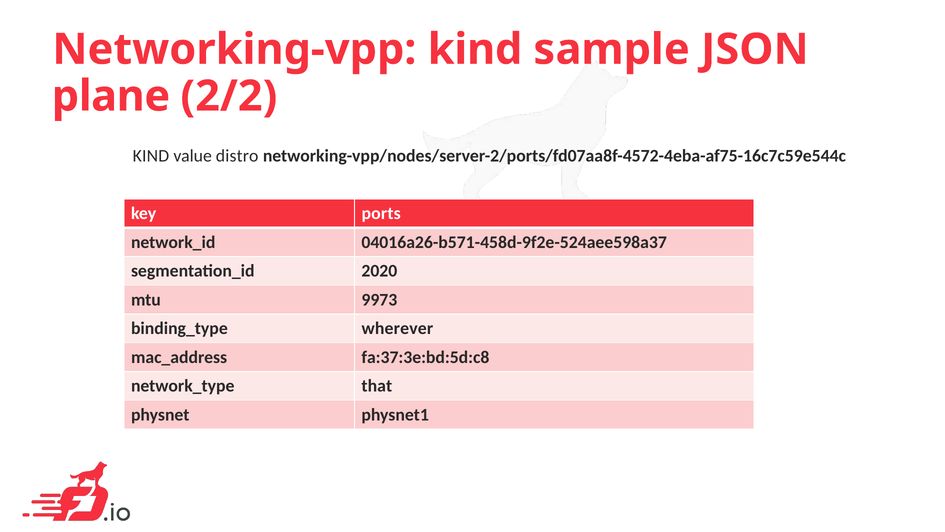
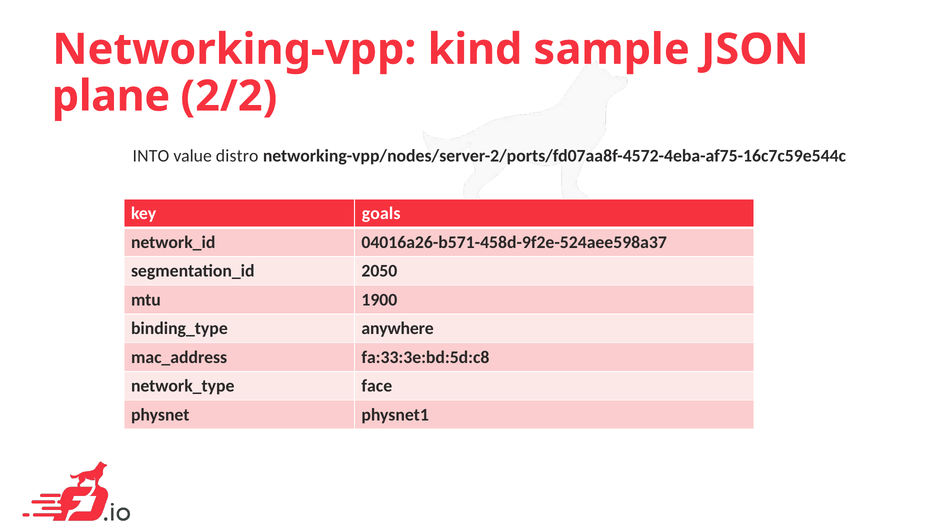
KIND at (151, 156): KIND -> INTO
ports: ports -> goals
2020: 2020 -> 2050
9973: 9973 -> 1900
wherever: wherever -> anywhere
fa:37:3e:bd:5d:c8: fa:37:3e:bd:5d:c8 -> fa:33:3e:bd:5d:c8
that: that -> face
